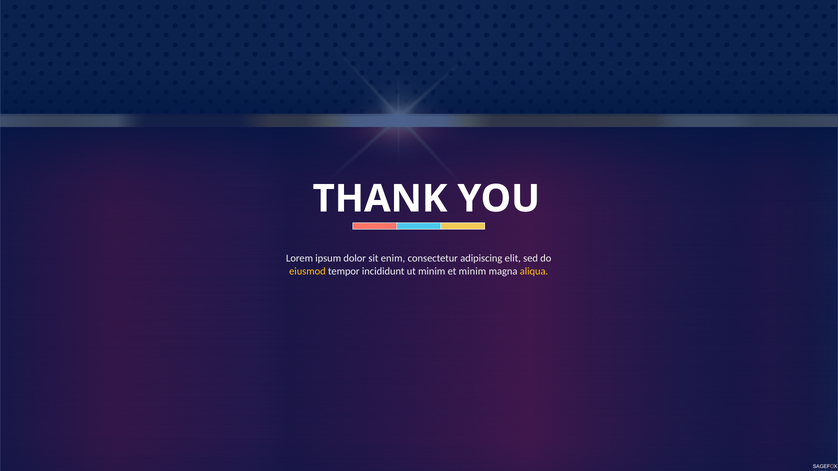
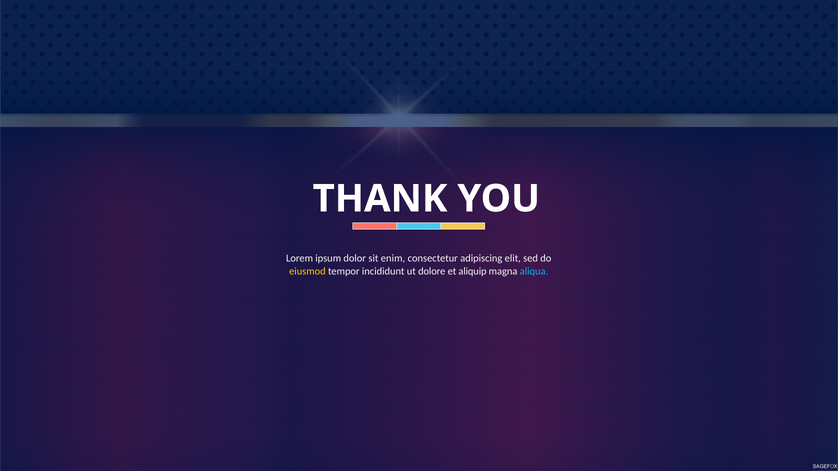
ut minim: minim -> dolore
et minim: minim -> aliquip
aliqua colour: yellow -> light blue
